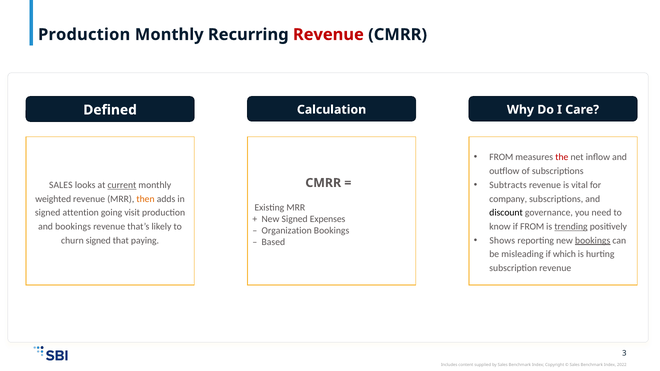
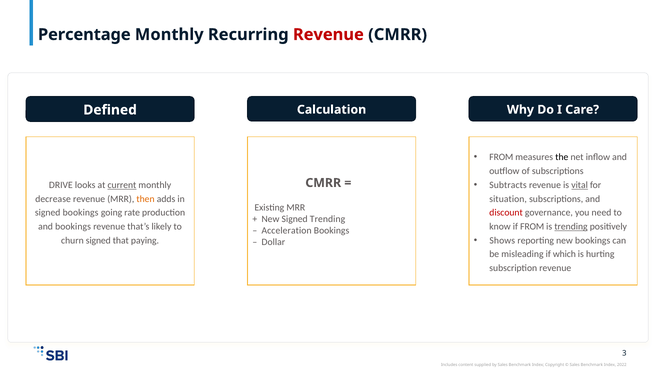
Production at (84, 35): Production -> Percentage
the colour: red -> black
vital underline: none -> present
SALES at (61, 185): SALES -> DRIVE
weighted: weighted -> decrease
company: company -> situation
signed attention: attention -> bookings
visit: visit -> rate
discount colour: black -> red
Signed Expenses: Expenses -> Trending
Organization: Organization -> Acceleration
bookings at (593, 241) underline: present -> none
Based: Based -> Dollar
